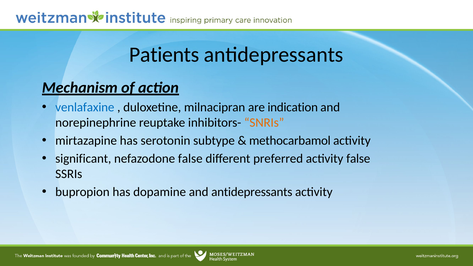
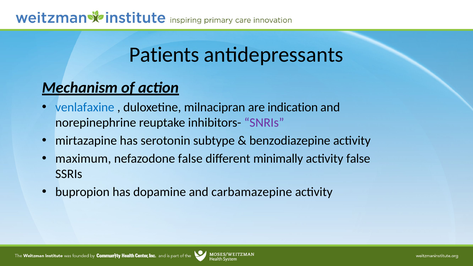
SNRIs colour: orange -> purple
methocarbamol: methocarbamol -> benzodiazepine
significant: significant -> maximum
preferred: preferred -> minimally
and antidepressants: antidepressants -> carbamazepine
